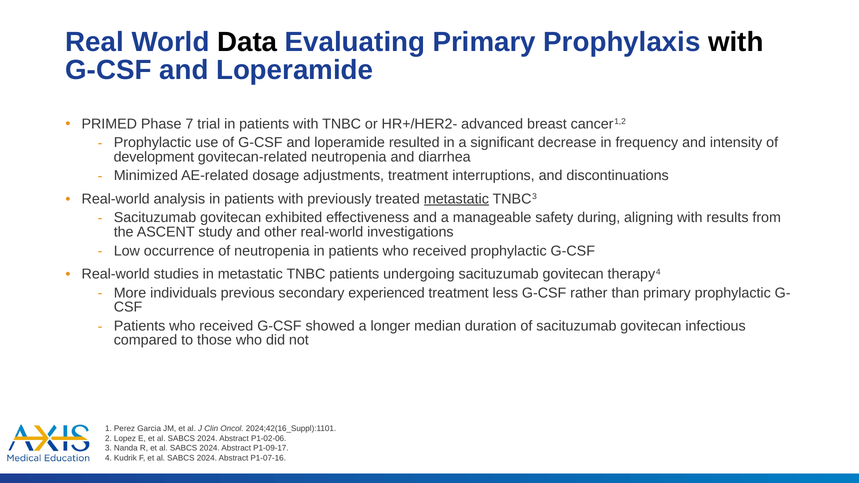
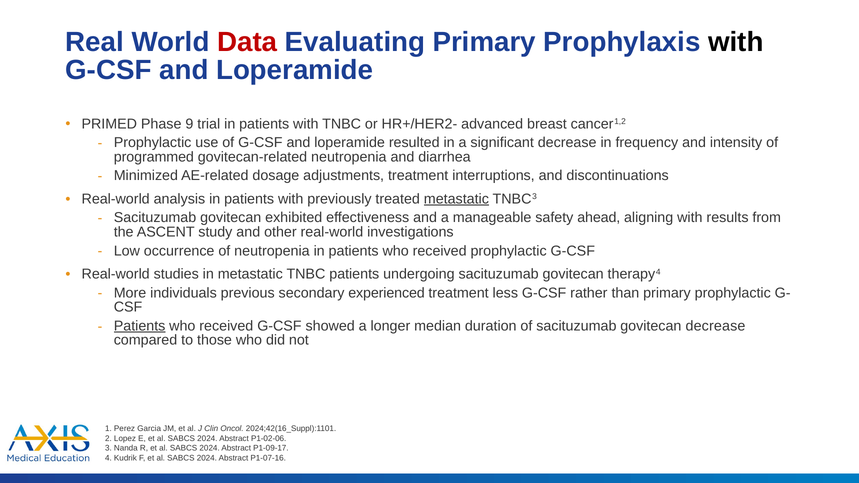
Data colour: black -> red
7: 7 -> 9
development: development -> programmed
during: during -> ahead
Patients at (140, 326) underline: none -> present
govitecan infectious: infectious -> decrease
